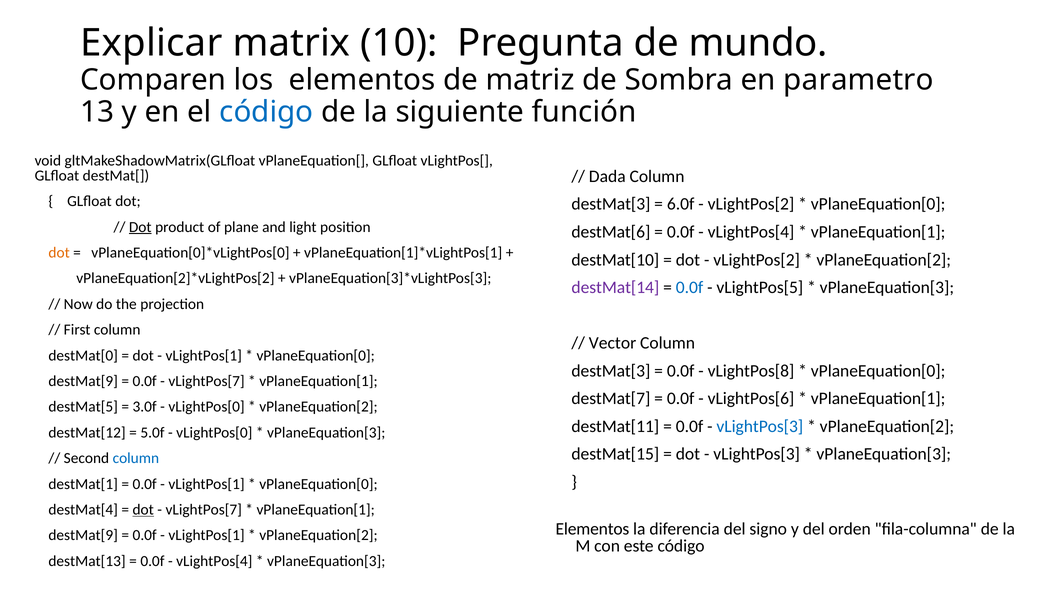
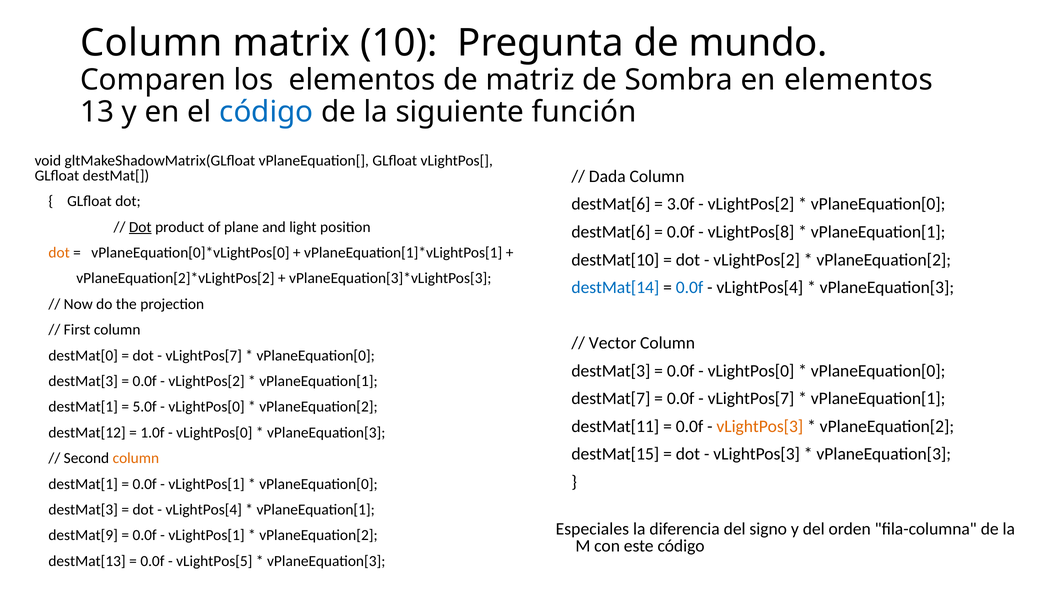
Explicar at (151, 43): Explicar -> Column
en parametro: parametro -> elementos
destMat[3 at (611, 204): destMat[3 -> destMat[6
6.0f: 6.0f -> 3.0f
vLightPos[4 at (751, 232): vLightPos[4 -> vLightPos[8
destMat[14 colour: purple -> blue
vLightPos[5 at (760, 288): vLightPos[5 -> vLightPos[4
vLightPos[1 at (204, 356): vLightPos[1 -> vLightPos[7
vLightPos[8 at (751, 371): vLightPos[8 -> vLightPos[0
destMat[9 at (83, 381): destMat[9 -> destMat[3
vLightPos[7 at (207, 381): vLightPos[7 -> vLightPos[2
vLightPos[6 at (751, 399): vLightPos[6 -> vLightPos[7
destMat[5 at (83, 407): destMat[5 -> destMat[1
3.0f: 3.0f -> 5.0f
vLightPos[3 at (760, 427) colour: blue -> orange
5.0f: 5.0f -> 1.0f
column at (136, 458) colour: blue -> orange
destMat[4 at (83, 510): destMat[4 -> destMat[3
dot at (143, 510) underline: present -> none
vLightPos[7 at (204, 510): vLightPos[7 -> vLightPos[4
Elementos at (592, 529): Elementos -> Especiales
vLightPos[4 at (214, 561): vLightPos[4 -> vLightPos[5
